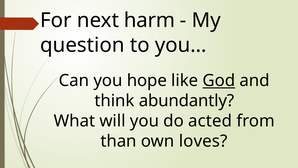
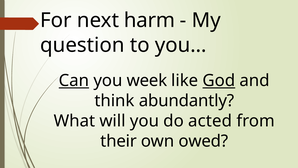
Can underline: none -> present
hope: hope -> week
than: than -> their
loves: loves -> owed
